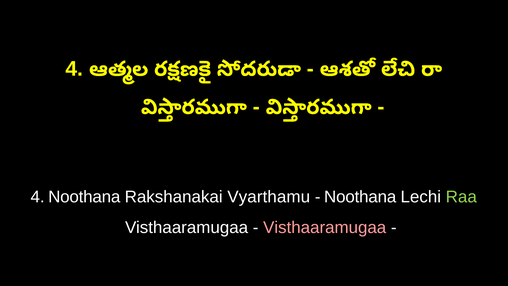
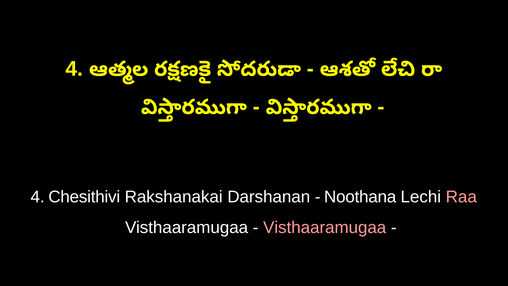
4 Noothana: Noothana -> Chesithivi
Vyarthamu: Vyarthamu -> Darshanan
Raa colour: light green -> pink
